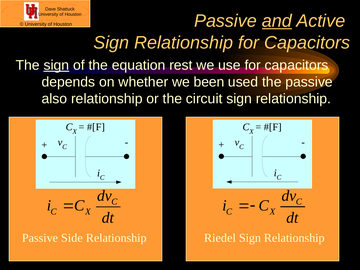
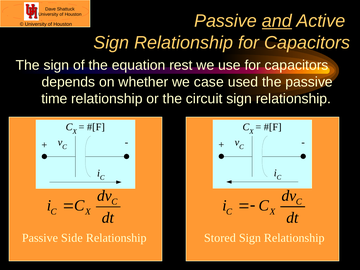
sign at (56, 65) underline: present -> none
been: been -> case
also: also -> time
Riedel: Riedel -> Stored
